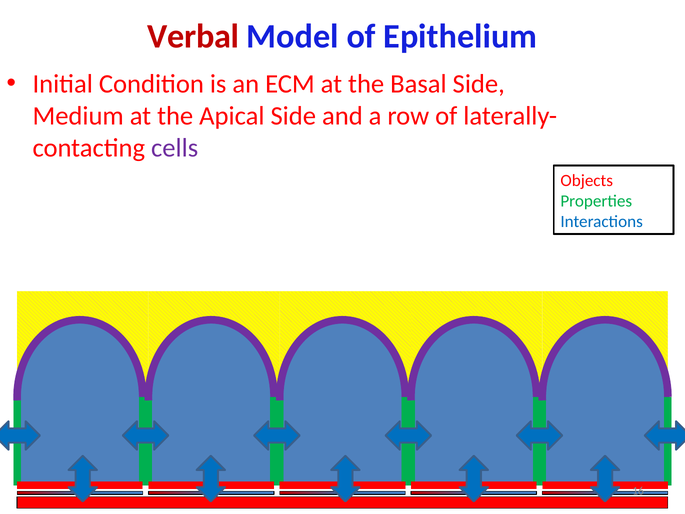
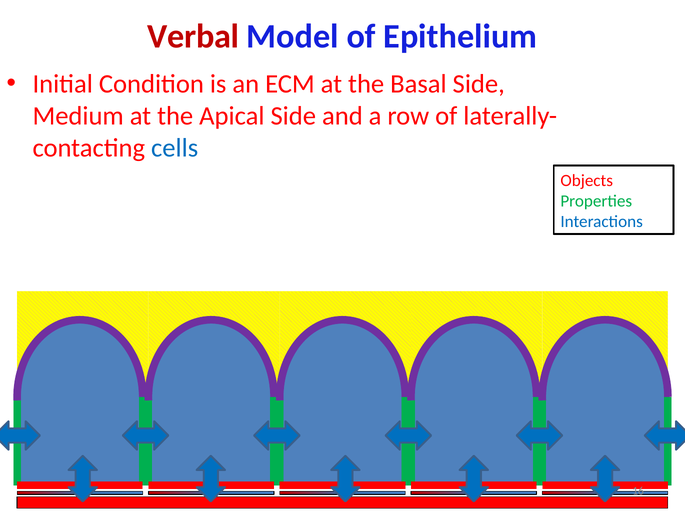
cells colour: purple -> blue
